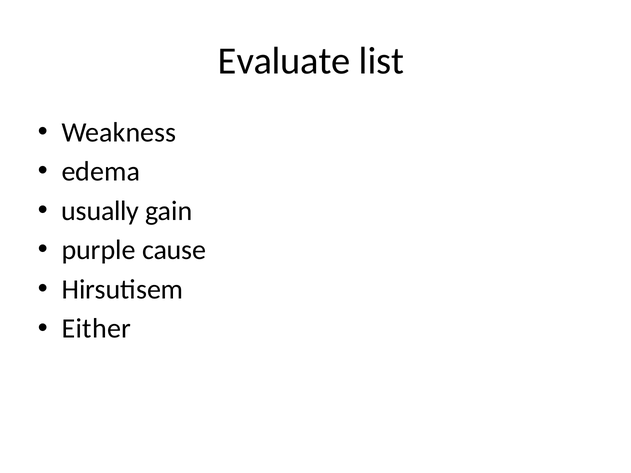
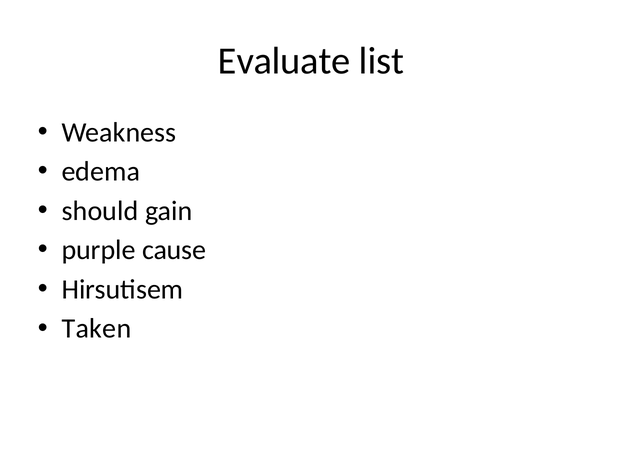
usually: usually -> should
Either: Either -> Taken
